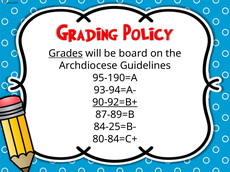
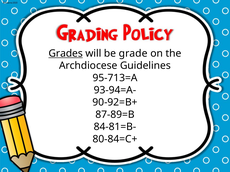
board: board -> grade
95-190=A: 95-190=A -> 95-713=A
90-92=B+ underline: present -> none
84-25=B-: 84-25=B- -> 84-81=B-
